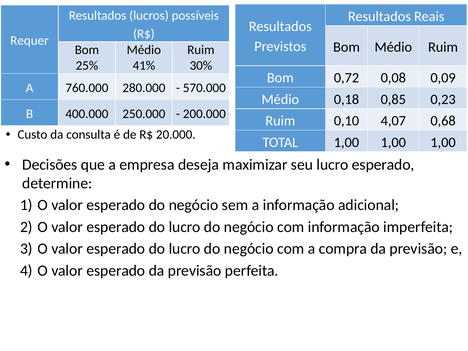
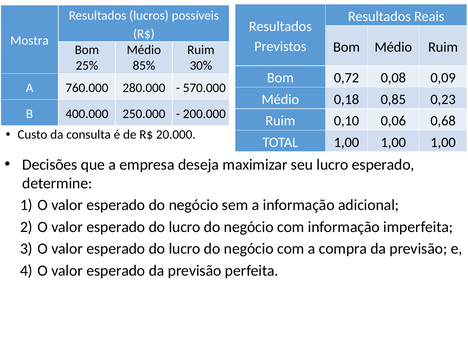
Requer: Requer -> Mostra
41%: 41% -> 85%
4,07: 4,07 -> 0,06
